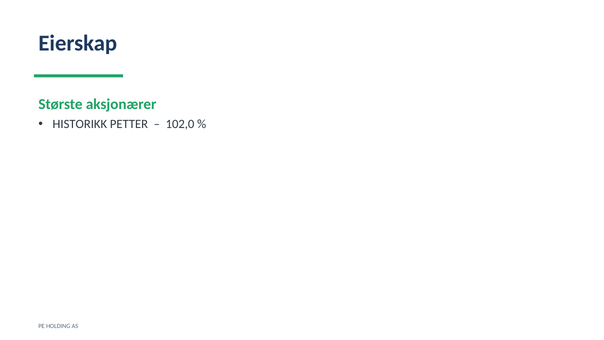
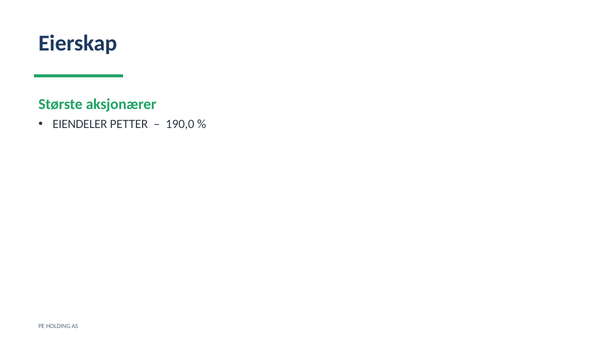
HISTORIKK: HISTORIKK -> EIENDELER
102,0: 102,0 -> 190,0
